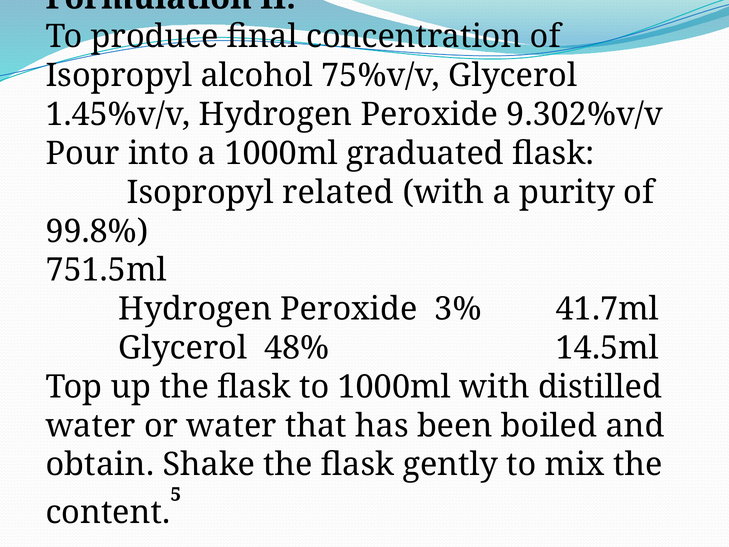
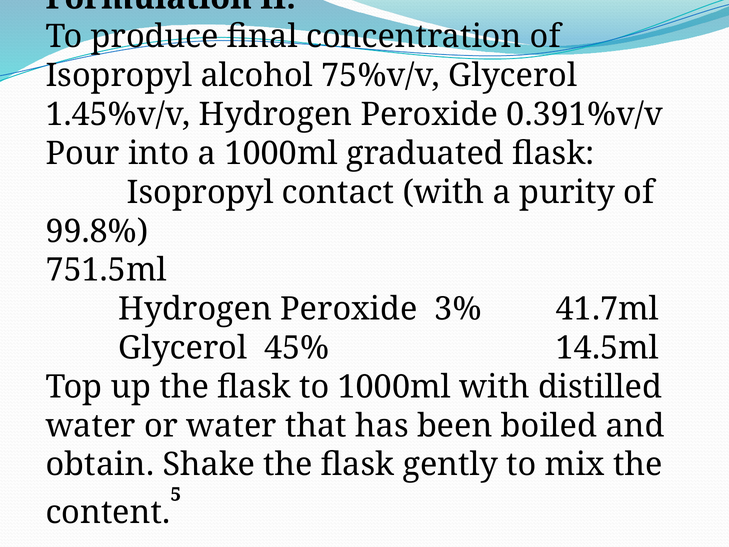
9.302%v/v: 9.302%v/v -> 0.391%v/v
related: related -> contact
48%: 48% -> 45%
